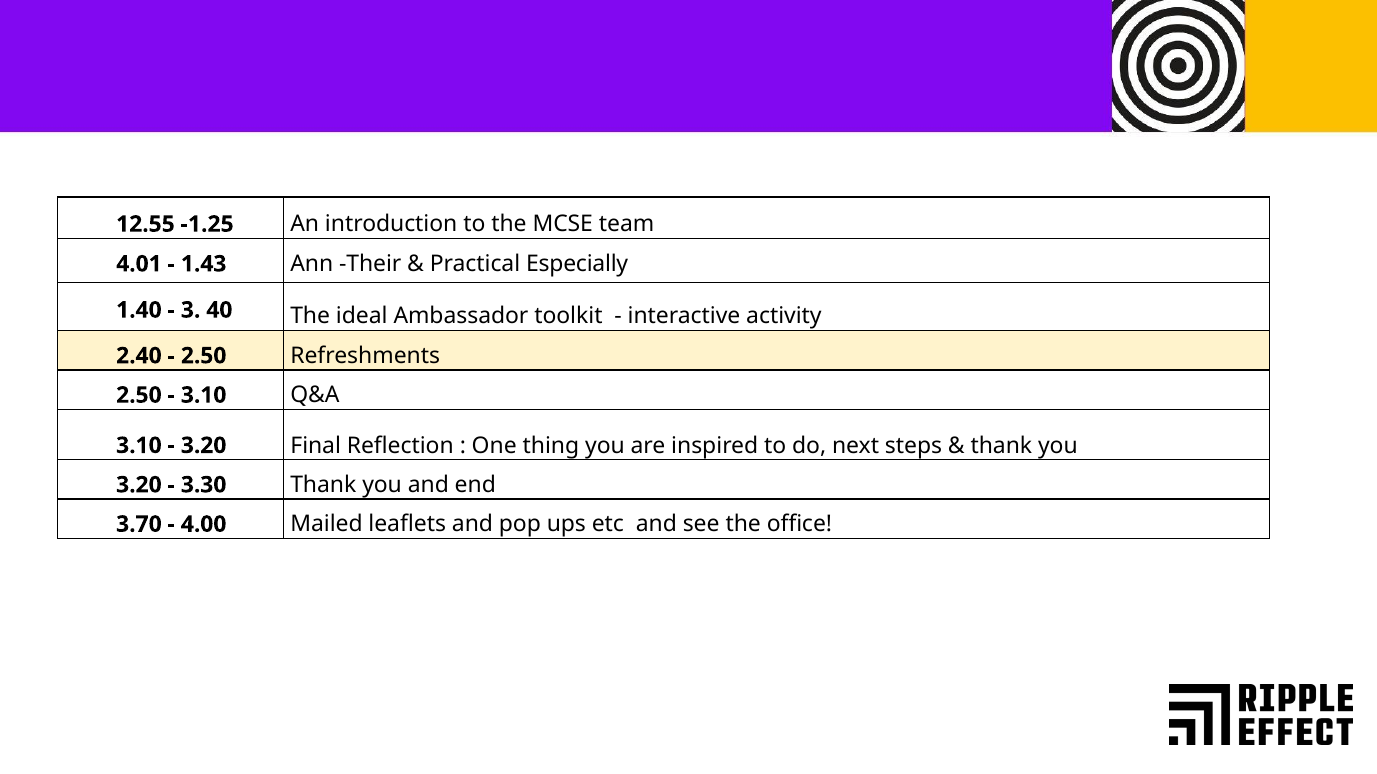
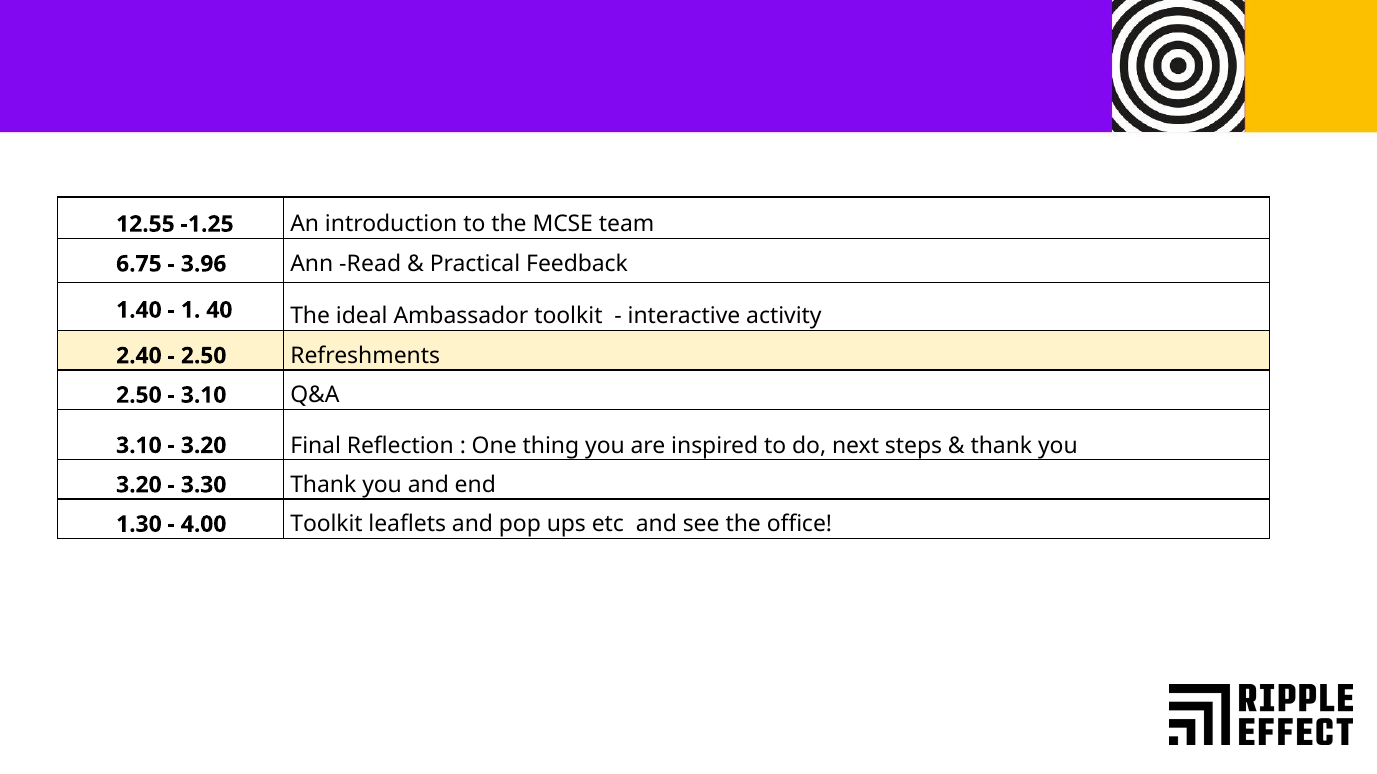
4.01: 4.01 -> 6.75
1.43: 1.43 -> 3.96
Their: Their -> Read
Especially: Especially -> Feedback
3: 3 -> 1
3.70: 3.70 -> 1.30
4.00 Mailed: Mailed -> Toolkit
